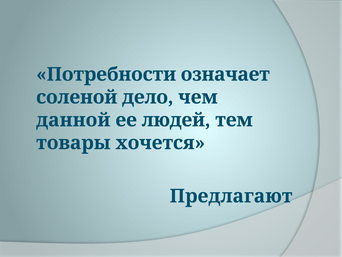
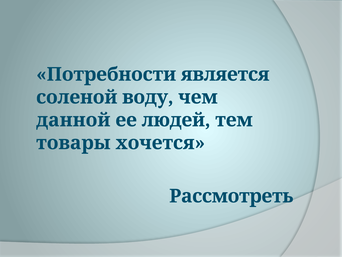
означает: означает -> является
дело: дело -> воду
Предлагают: Предлагают -> Рассмотреть
